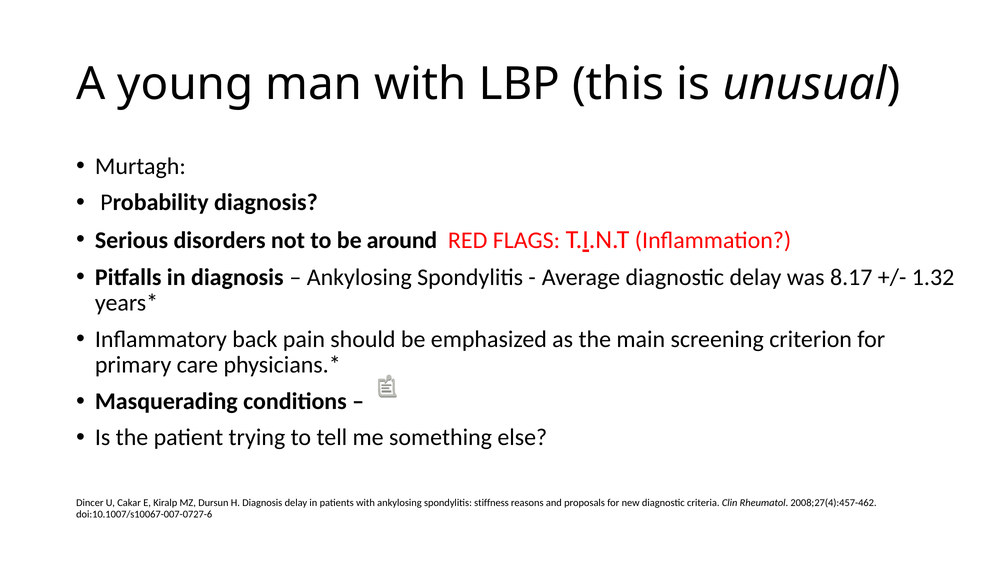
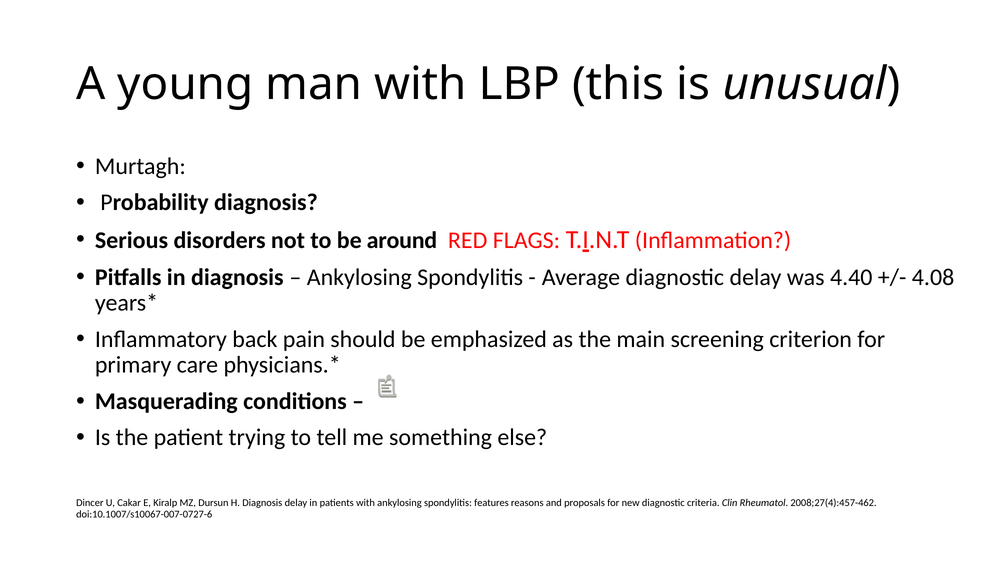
8.17: 8.17 -> 4.40
1.32: 1.32 -> 4.08
stiffness: stiffness -> features
